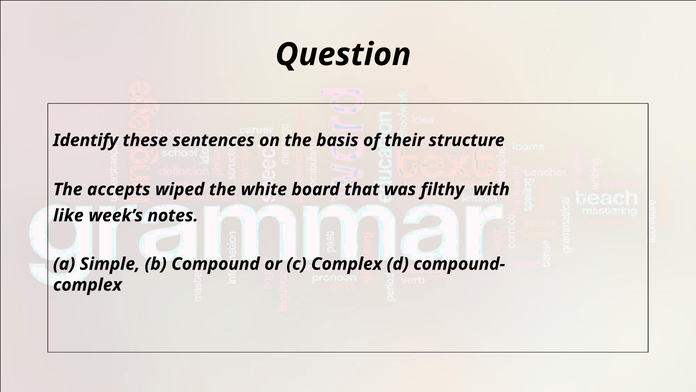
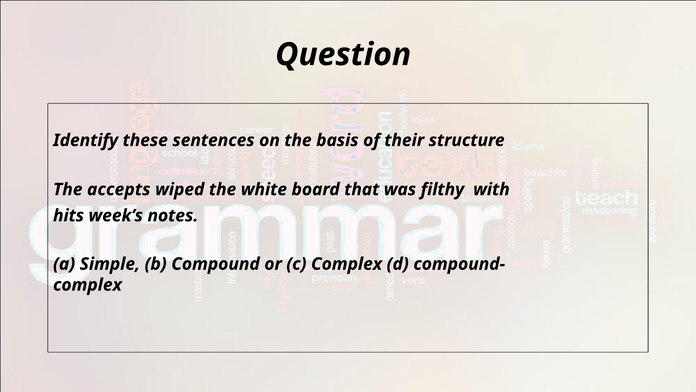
like: like -> hits
